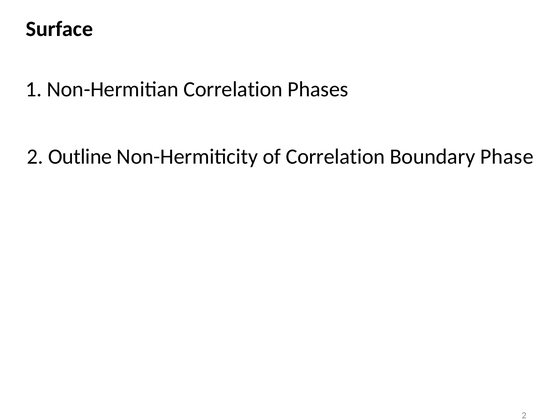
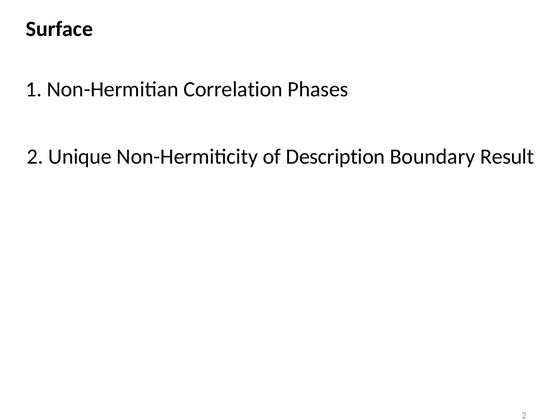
Outline: Outline -> Unique
of Correlation: Correlation -> Description
Phase: Phase -> Result
